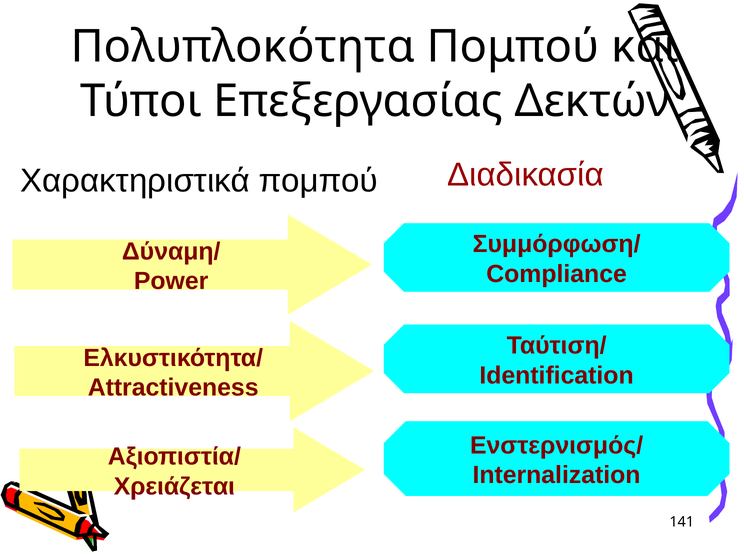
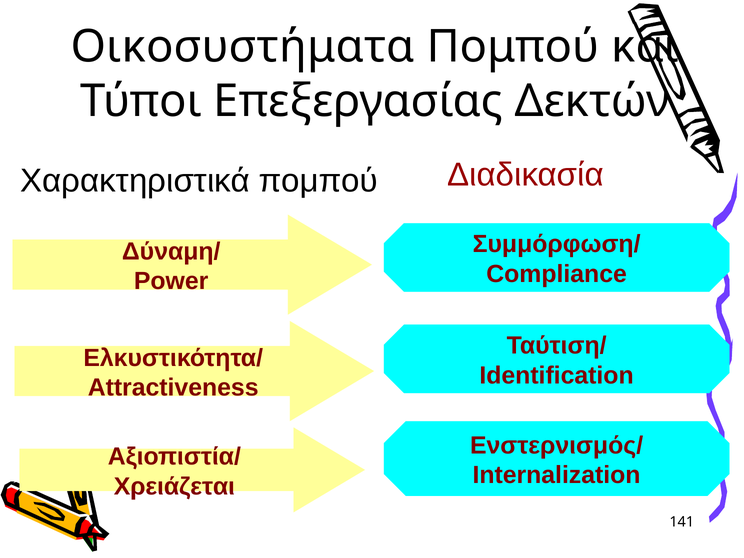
Πολυπλοκότητα: Πολυπλοκότητα -> Οικοσυστήματα
